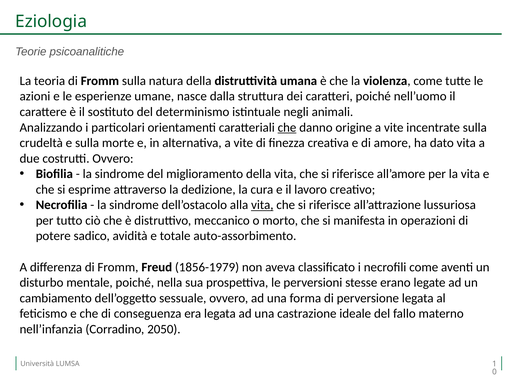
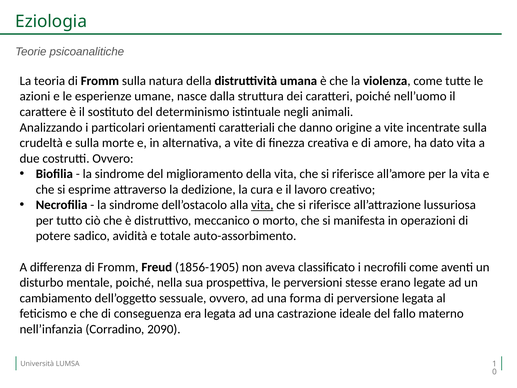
che at (287, 127) underline: present -> none
1856-1979: 1856-1979 -> 1856-1905
2050: 2050 -> 2090
